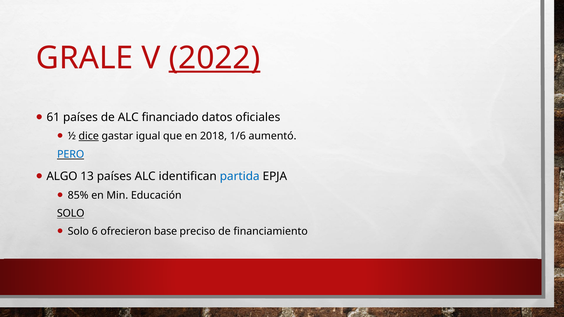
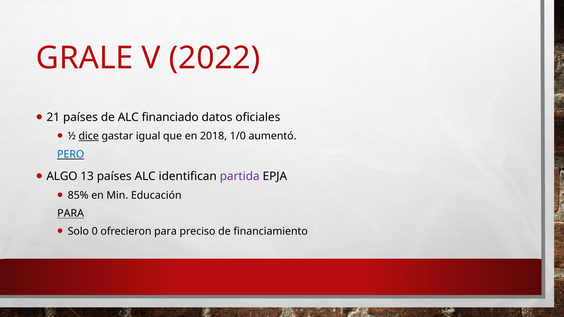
2022 underline: present -> none
61: 61 -> 21
1/6: 1/6 -> 1/0
partida colour: blue -> purple
SOLO at (71, 214): SOLO -> PARA
6: 6 -> 0
ofrecieron base: base -> para
